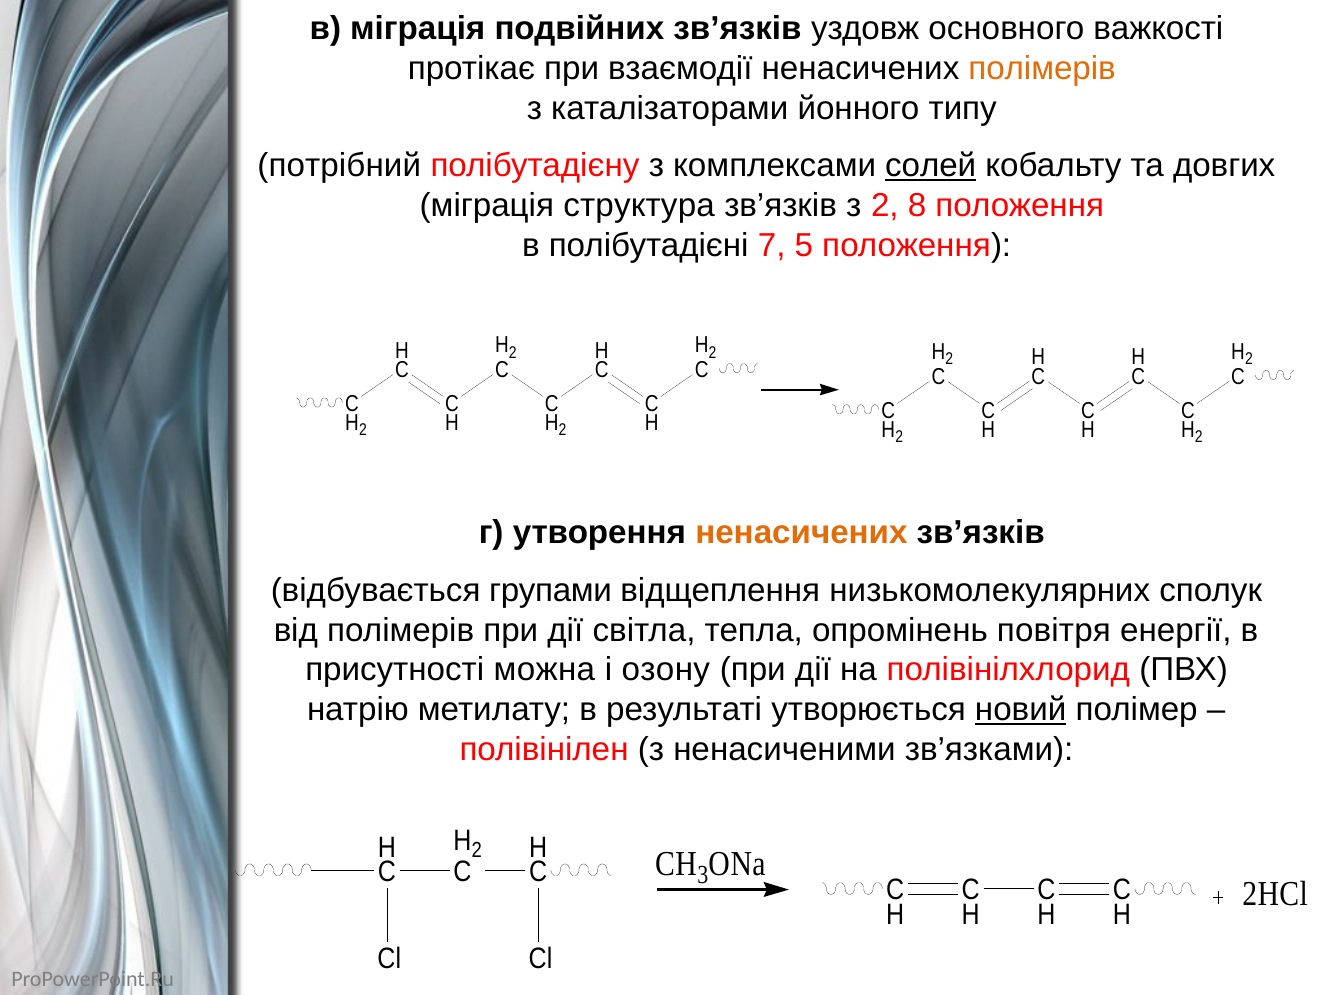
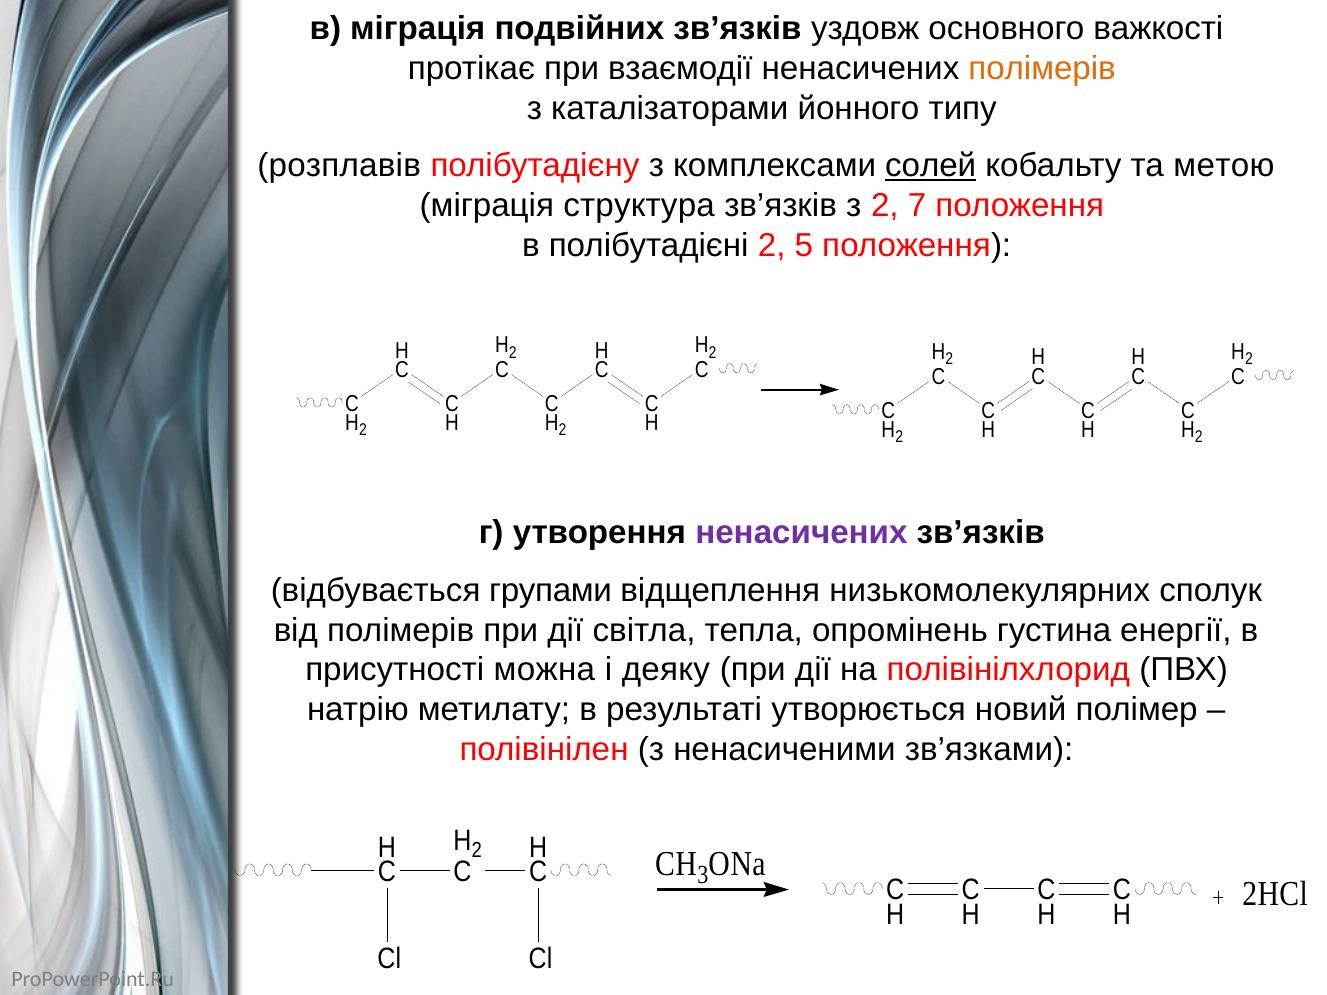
потрібний: потрібний -> розплавів
довгих: довгих -> метою
8: 8 -> 7
полібутадієні 7: 7 -> 2
ненасичених at (801, 533) colour: orange -> purple
повітря: повітря -> густина
озону: озону -> деяку
новий underline: present -> none
